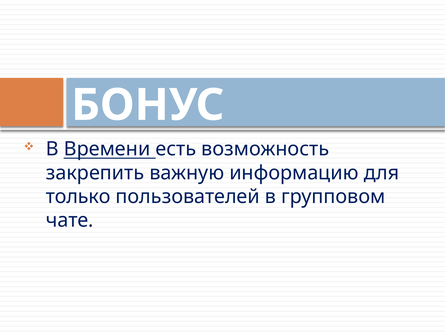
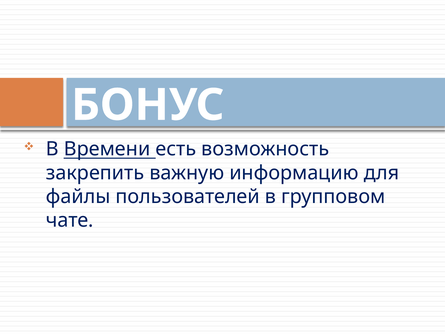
только: только -> файлы
